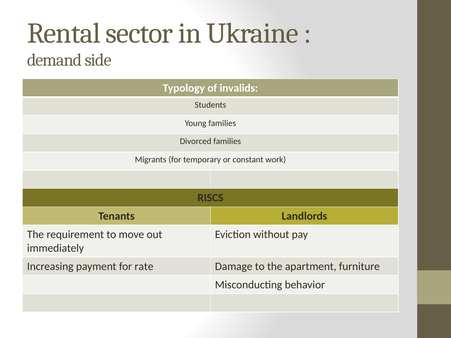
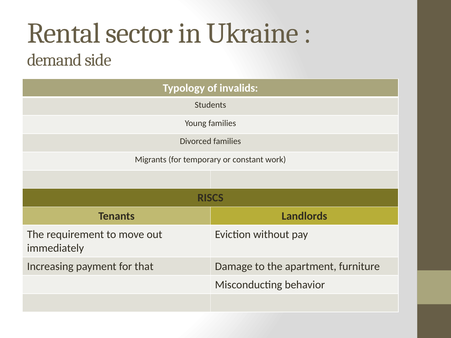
rate: rate -> that
